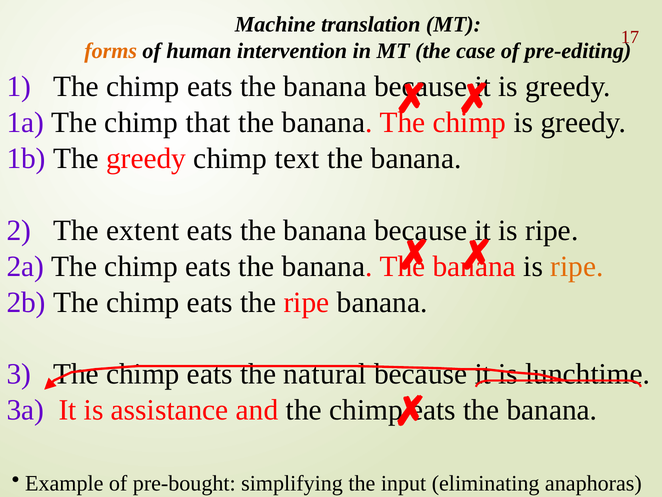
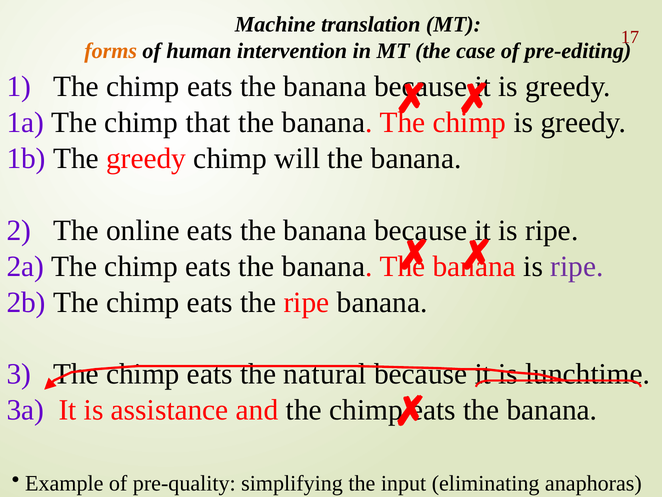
text: text -> will
extent: extent -> online
ripe at (577, 266) colour: orange -> purple
pre-bought: pre-bought -> pre-quality
